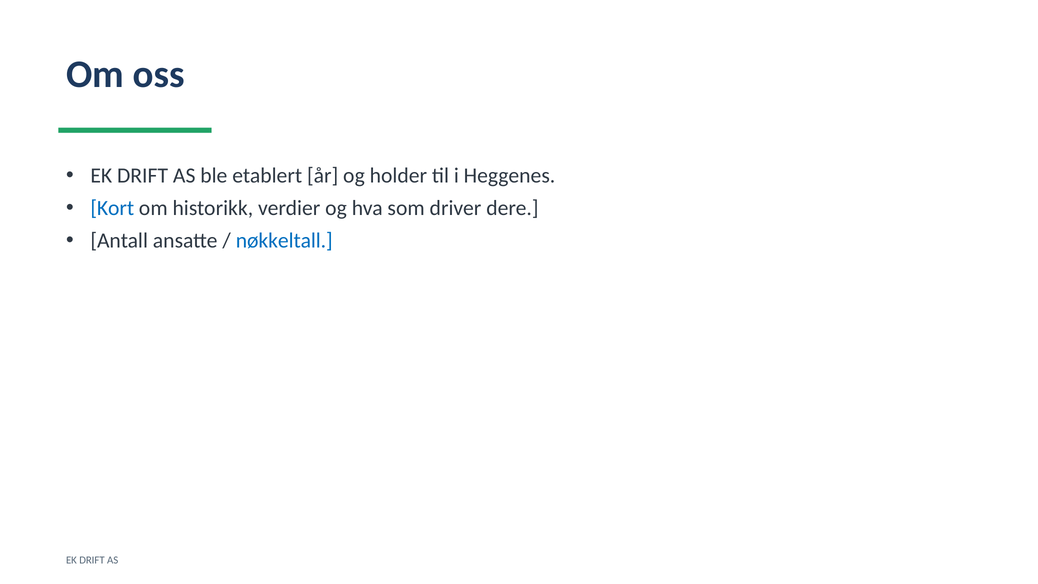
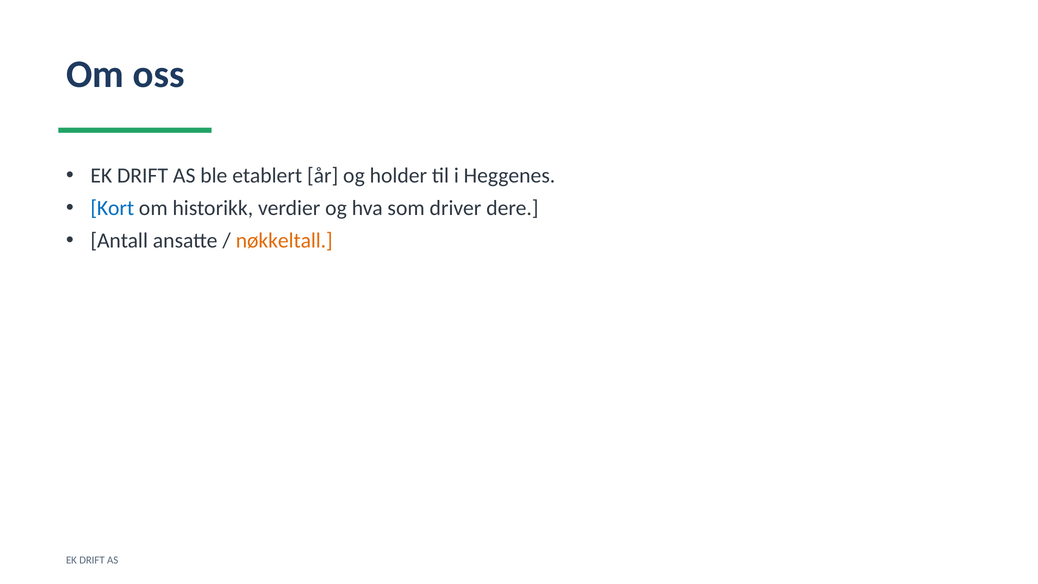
nøkkeltall colour: blue -> orange
